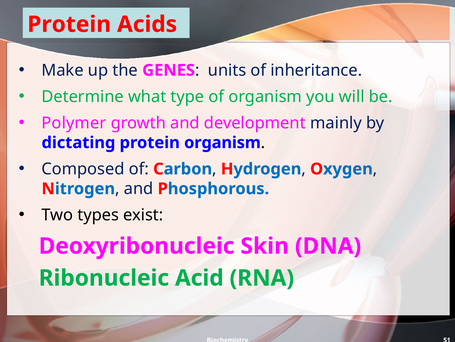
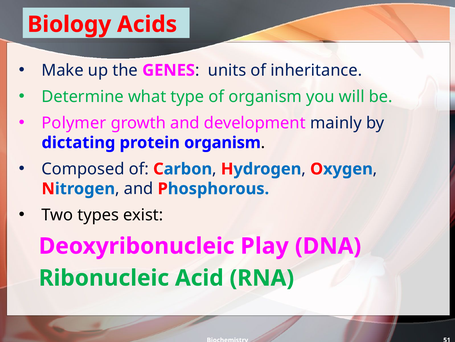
Protein at (69, 24): Protein -> Biology
Skin: Skin -> Play
